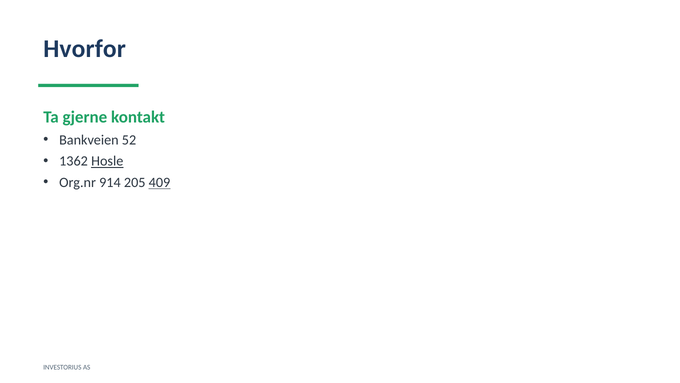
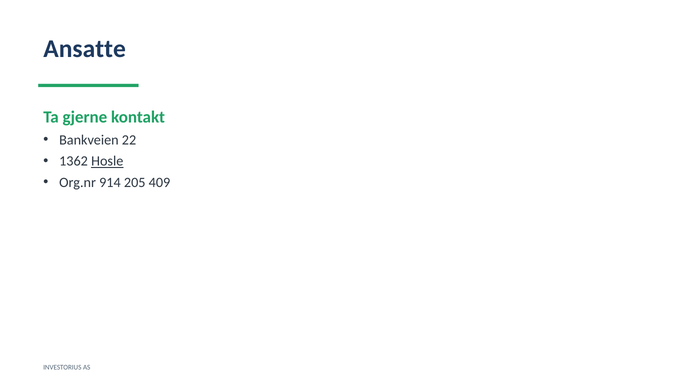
Hvorfor: Hvorfor -> Ansatte
52: 52 -> 22
409 underline: present -> none
